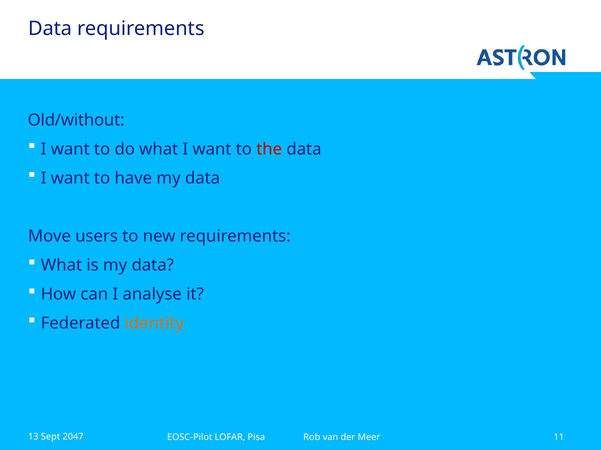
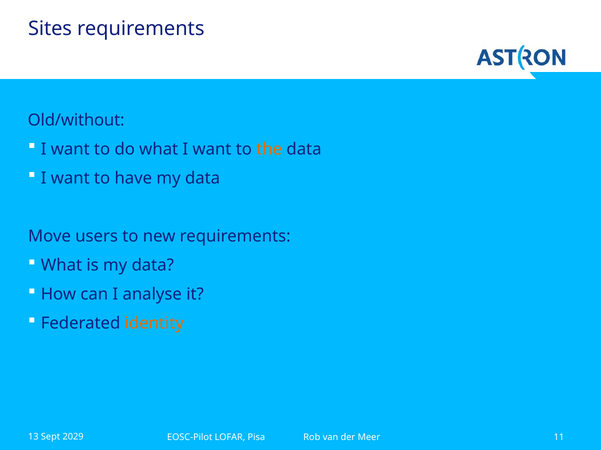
Data at (50, 28): Data -> Sites
the colour: red -> orange
2047: 2047 -> 2029
